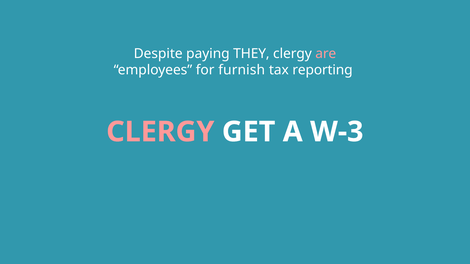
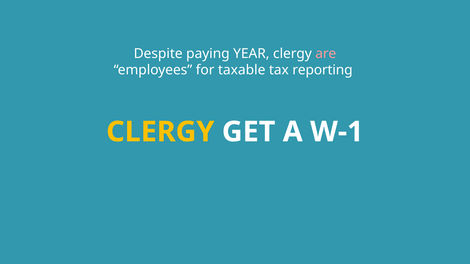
THEY: THEY -> YEAR
furnish: furnish -> taxable
CLERGY at (160, 132) colour: pink -> yellow
W-3: W-3 -> W-1
